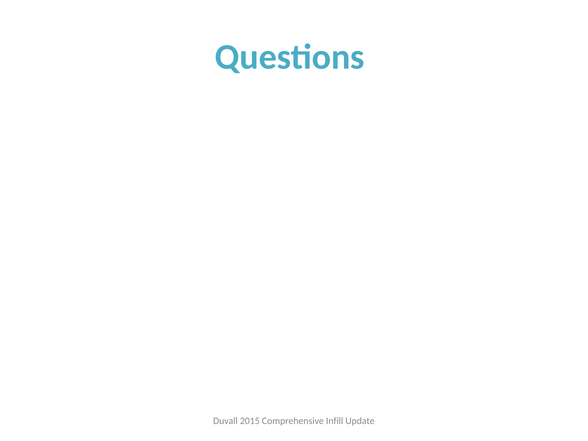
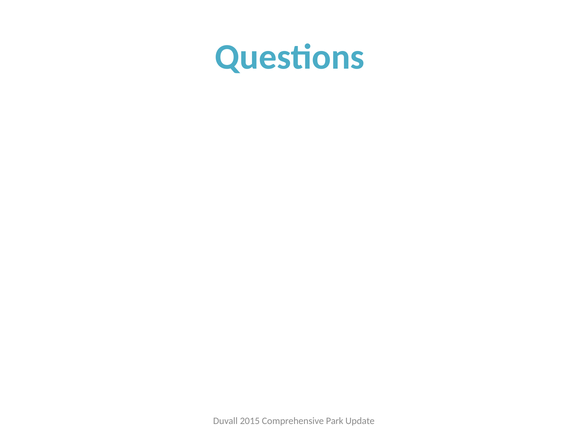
Infill: Infill -> Park
